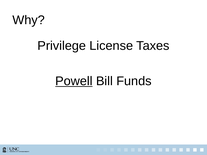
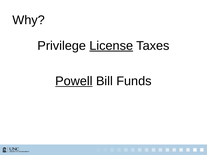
License underline: none -> present
